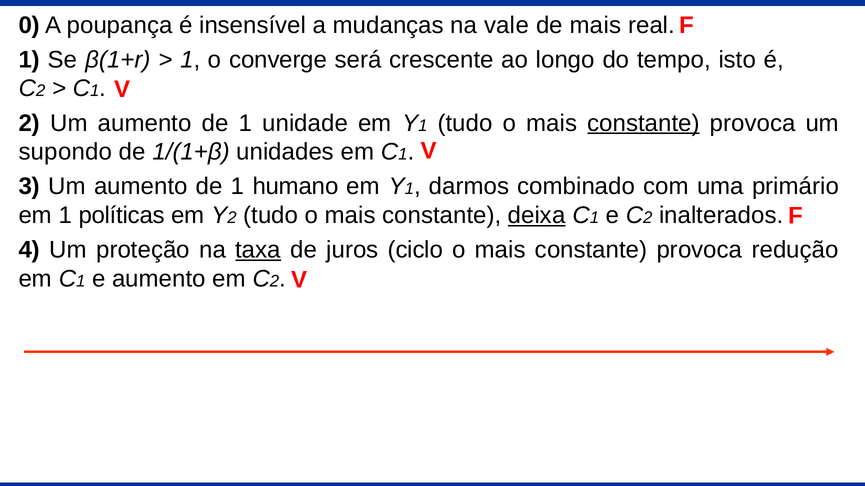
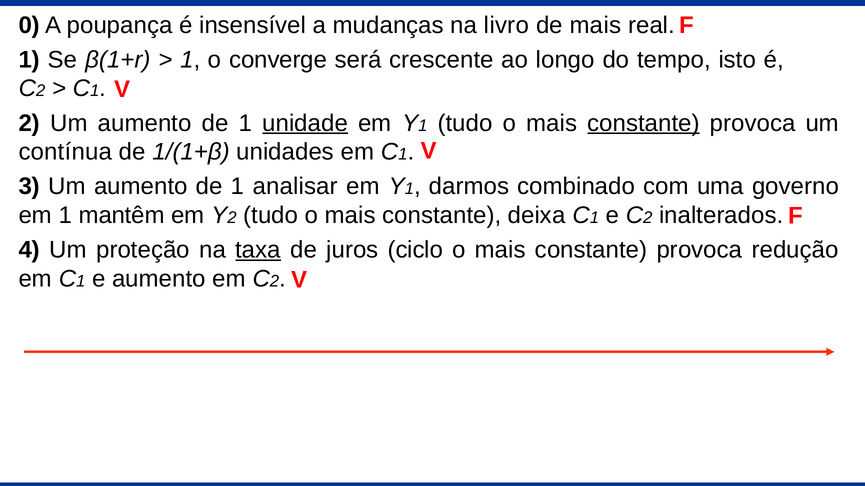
vale: vale -> livro
unidade underline: none -> present
supondo: supondo -> contínua
humano: humano -> analisar
primário: primário -> governo
políticas: políticas -> mantêm
deixa underline: present -> none
